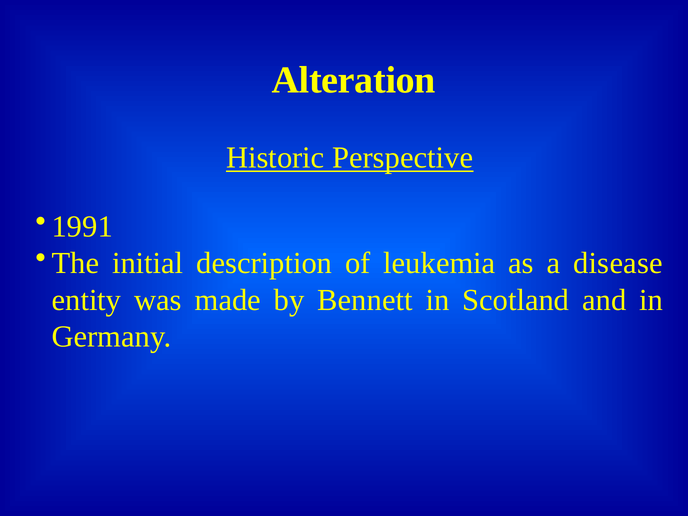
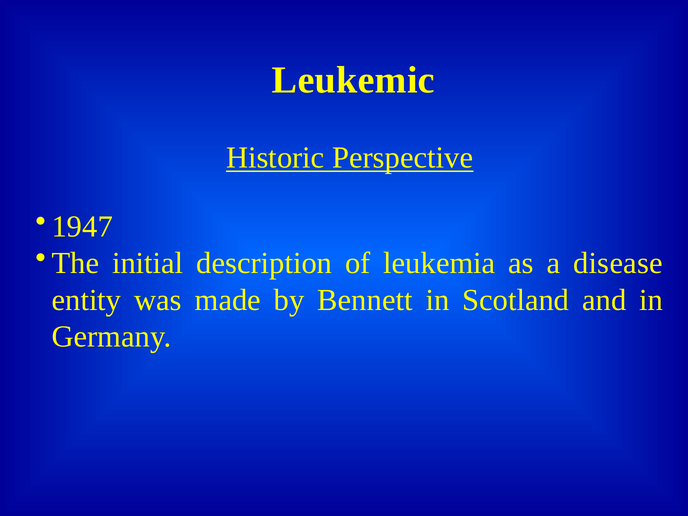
Alteration: Alteration -> Leukemic
1991: 1991 -> 1947
